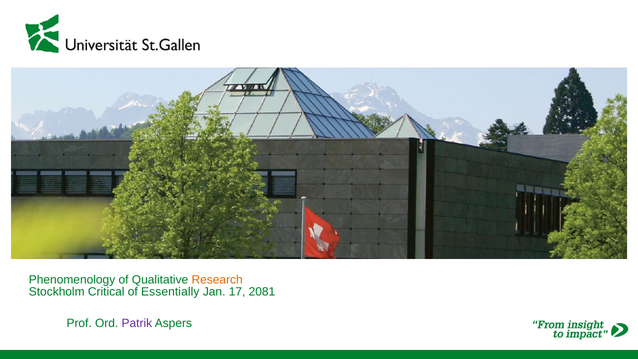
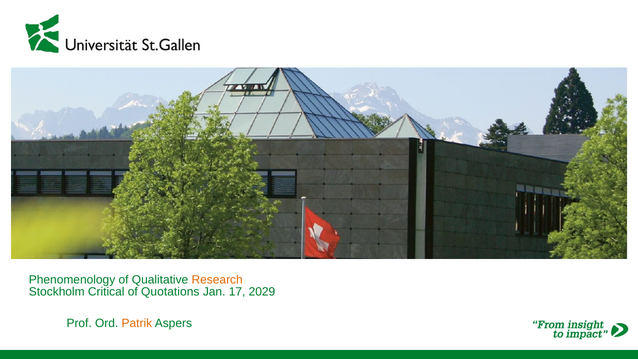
Essentially: Essentially -> Quotations
2081: 2081 -> 2029
Patrik colour: purple -> orange
